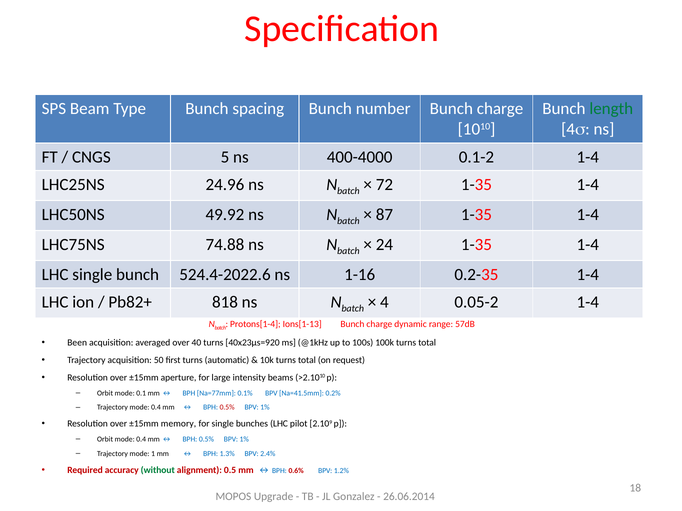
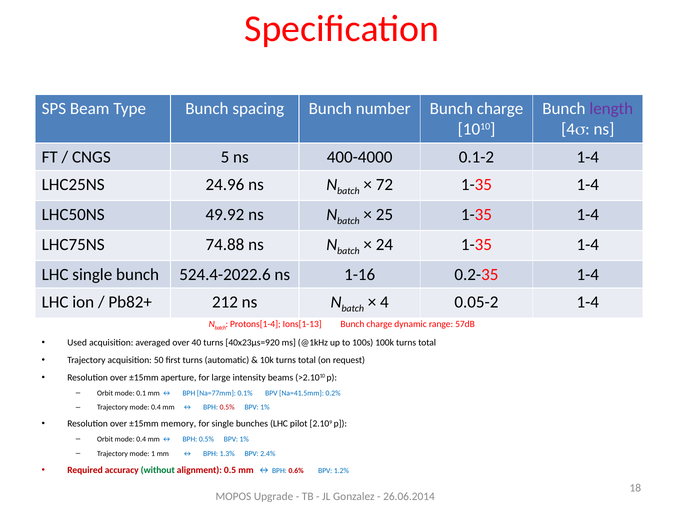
length colour: green -> purple
87: 87 -> 25
818: 818 -> 212
Been: Been -> Used
